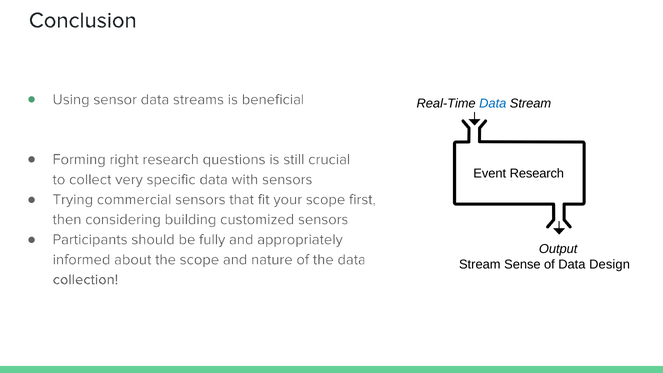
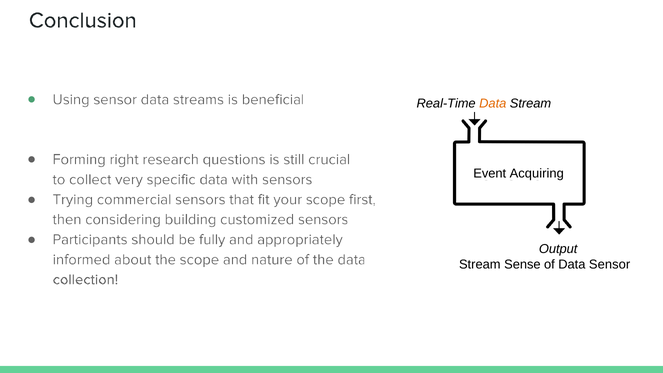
Data at (493, 104) colour: blue -> orange
Research: Research -> Acquiring
Design: Design -> Sensor
